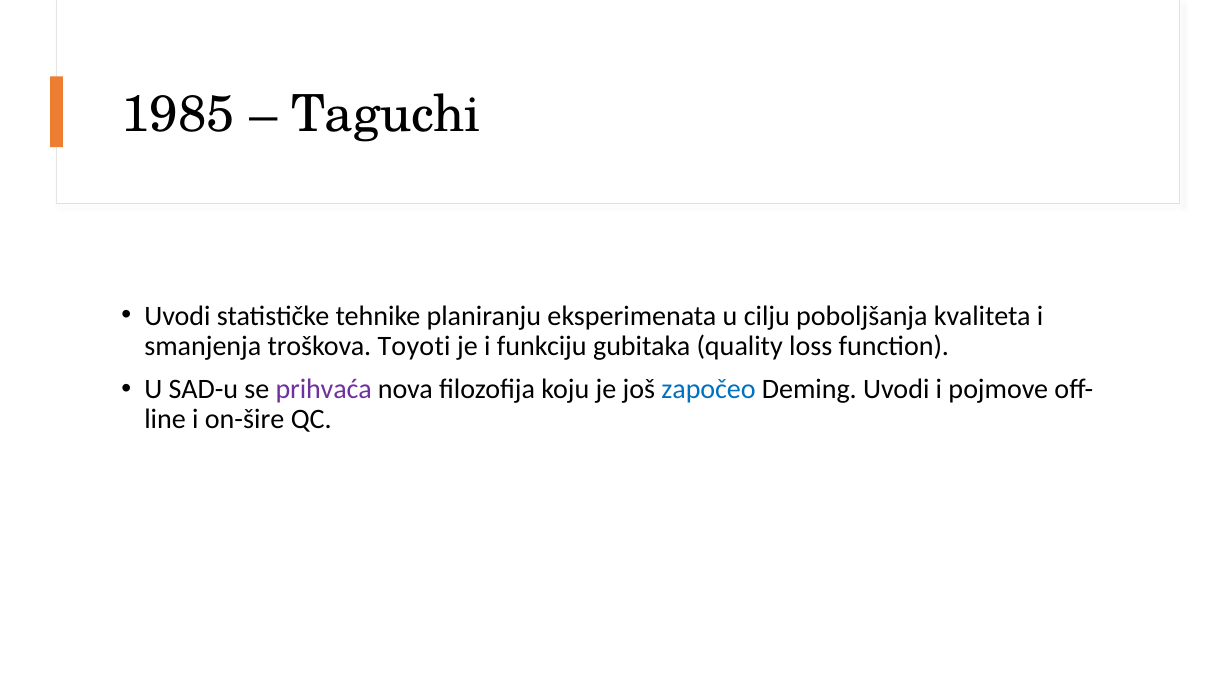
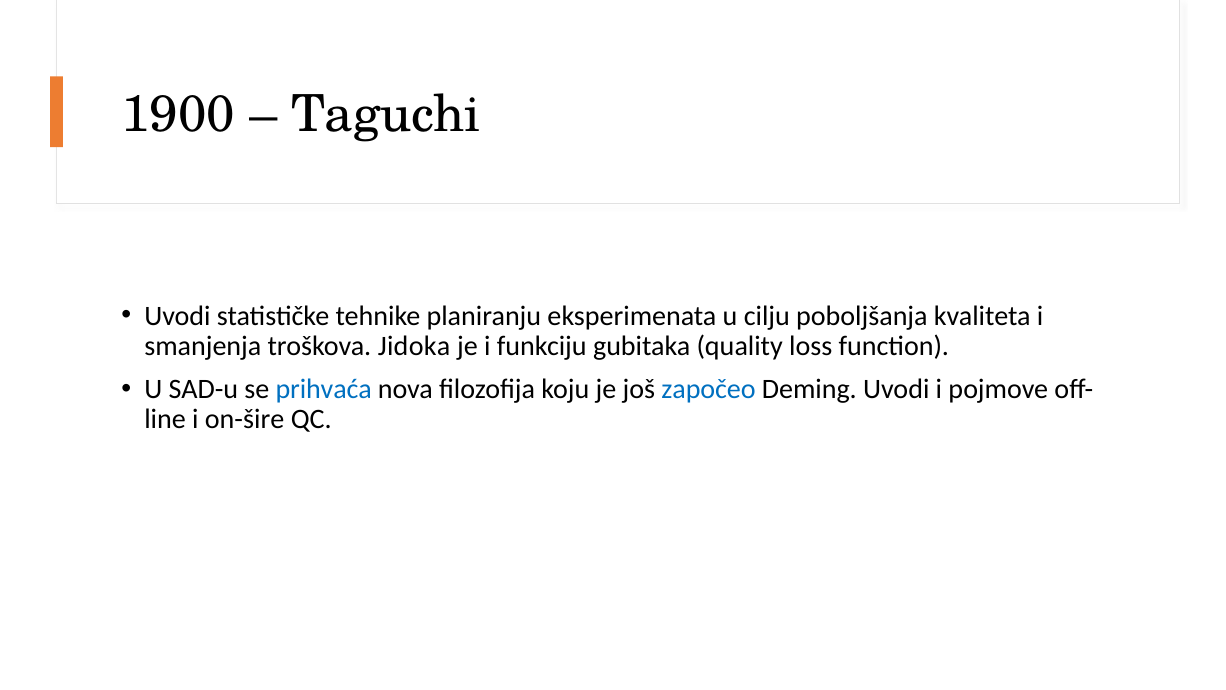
1985: 1985 -> 1900
Toyoti: Toyoti -> Jidoka
prihvaća colour: purple -> blue
